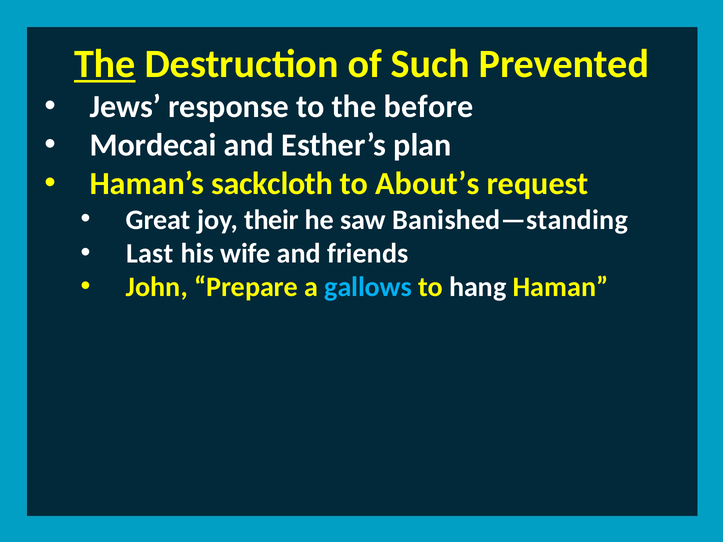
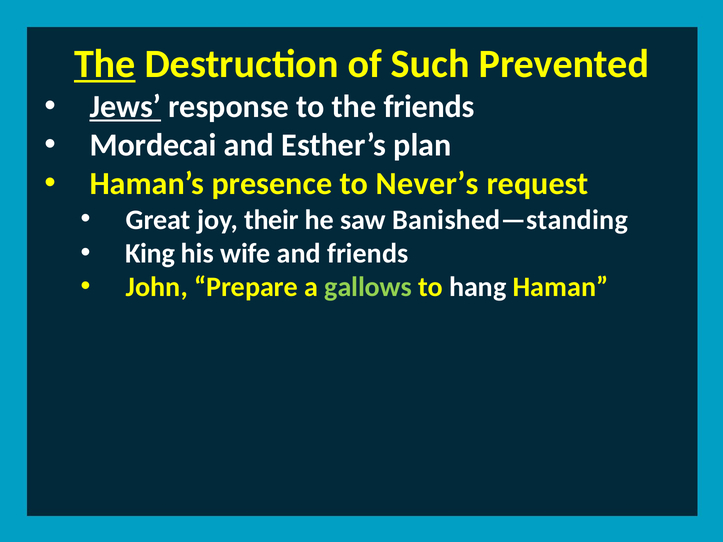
Jews underline: none -> present
the before: before -> friends
sackcloth: sackcloth -> presence
About’s: About’s -> Never’s
Last: Last -> King
gallows colour: light blue -> light green
